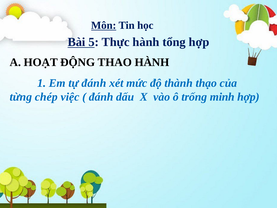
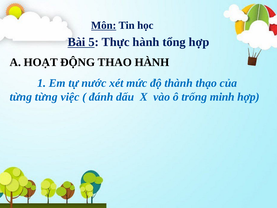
tự đánh: đánh -> nước
từng chép: chép -> từng
